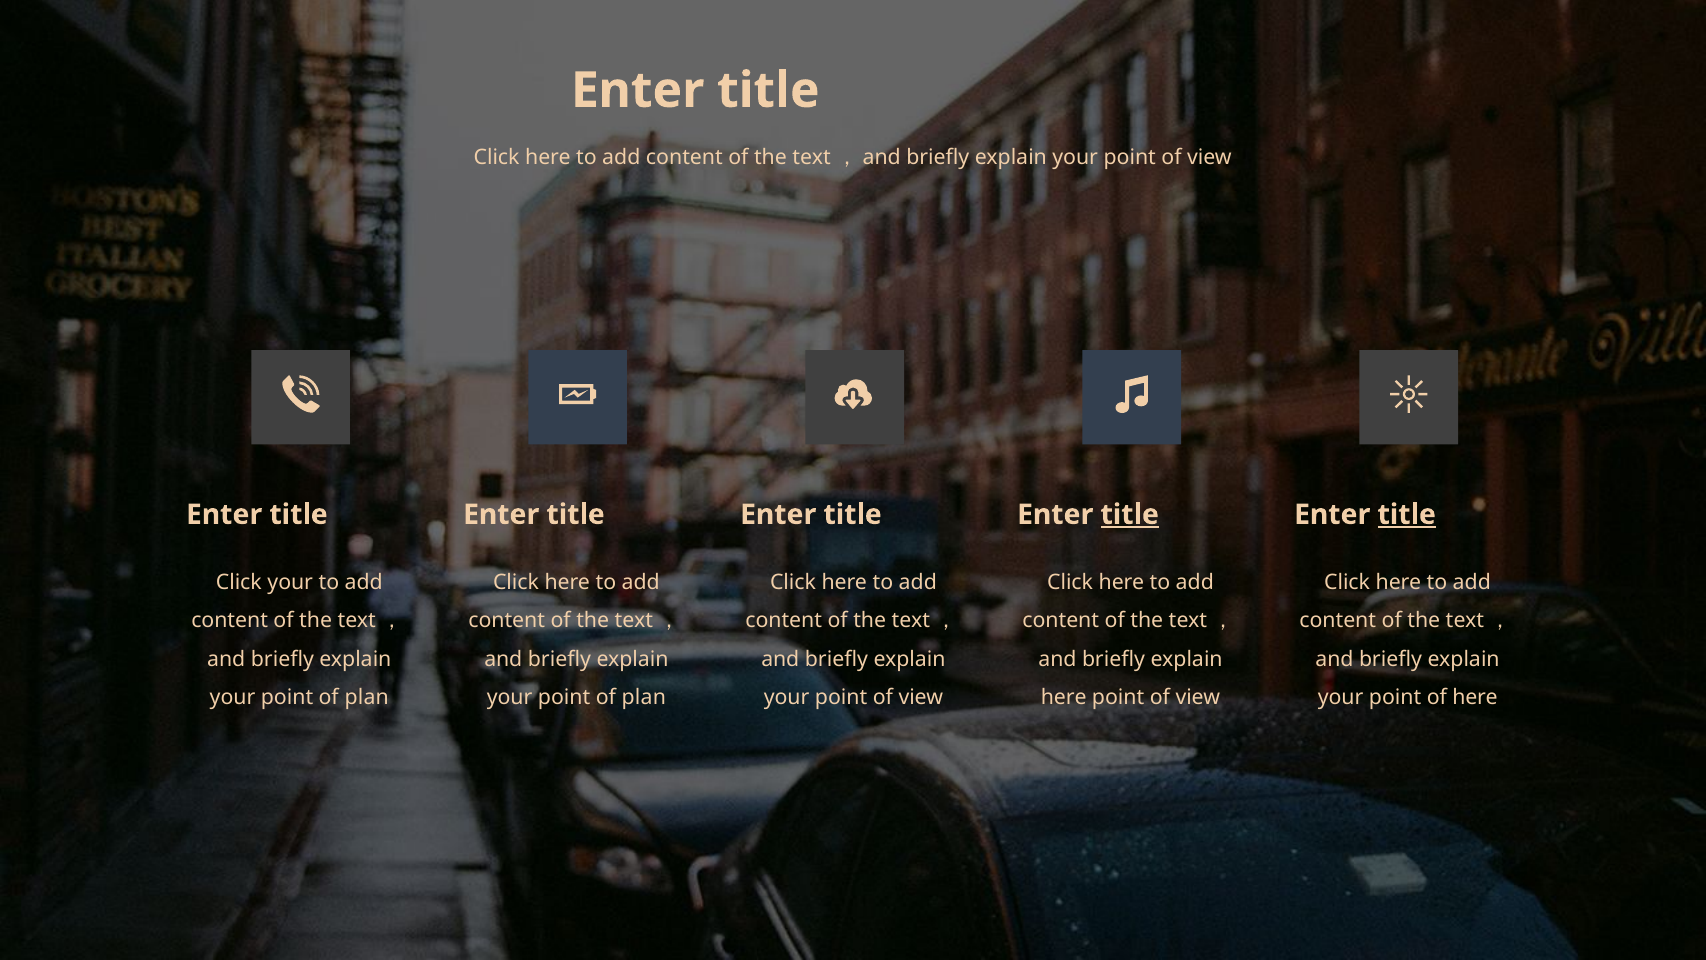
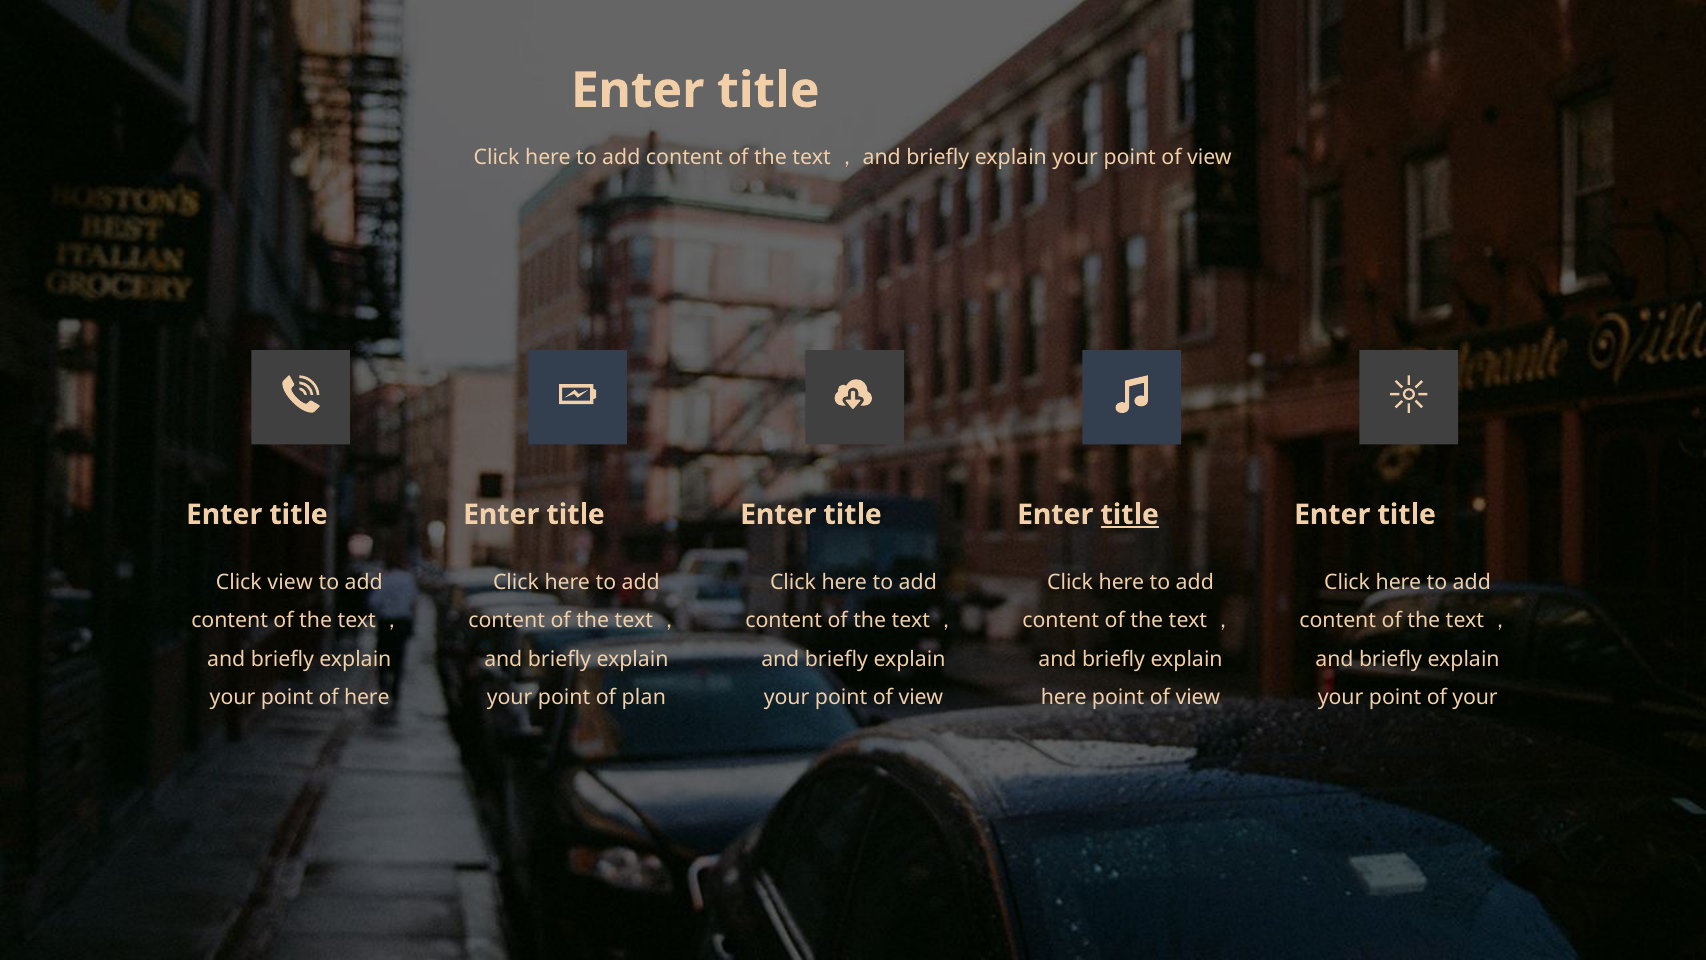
title at (1407, 514) underline: present -> none
Click your: your -> view
plan at (367, 697): plan -> here
of here: here -> your
